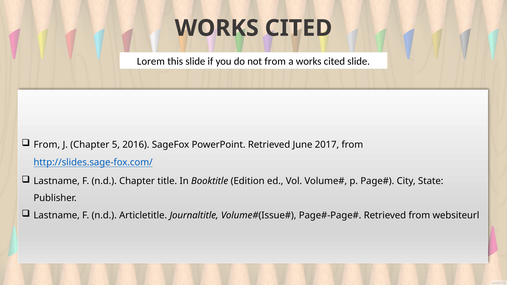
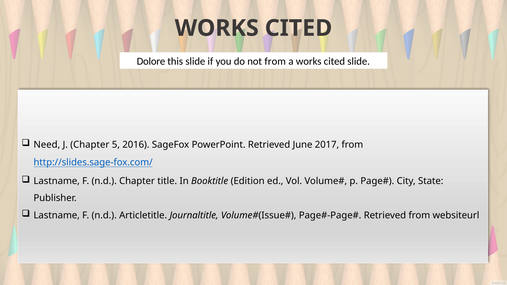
Lorem: Lorem -> Dolore
From at (47, 145): From -> Need
